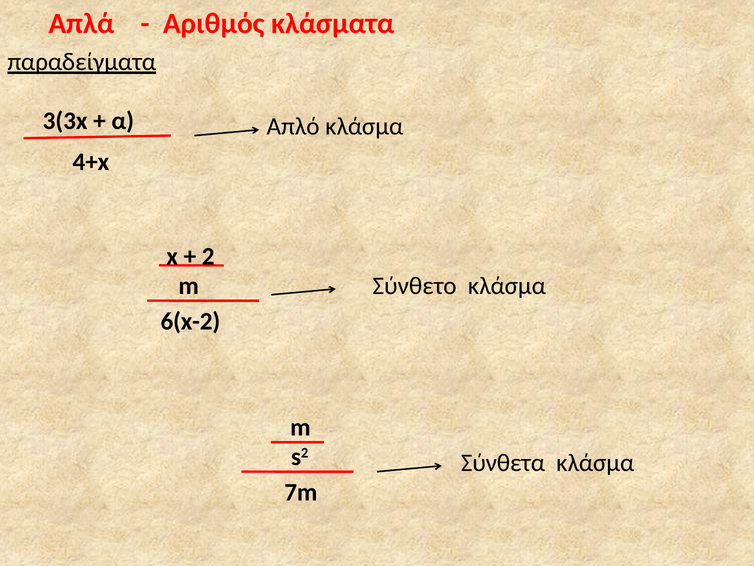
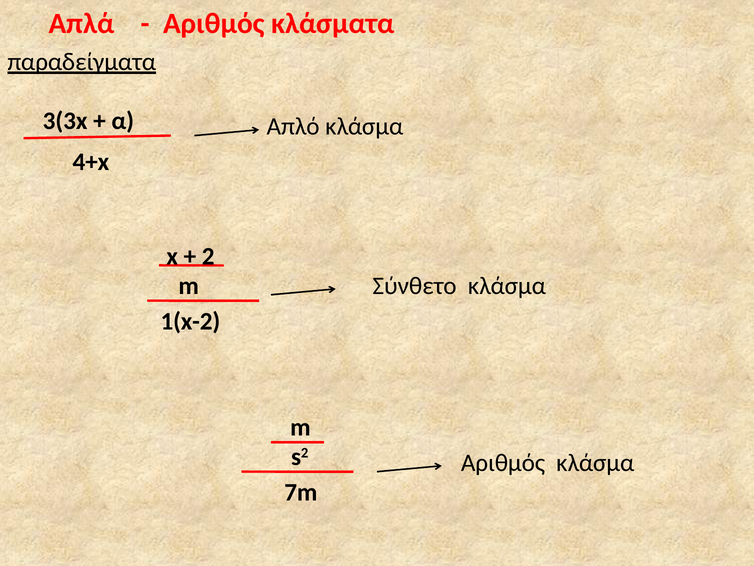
6(x-2: 6(x-2 -> 1(x-2
s2 Σύνθετα: Σύνθετα -> Αριθμός
